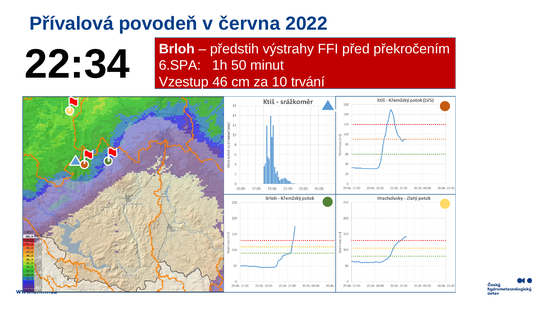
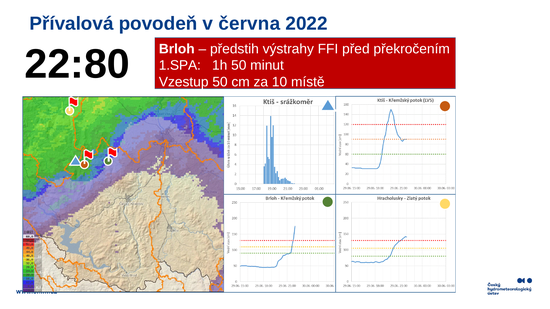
22:34: 22:34 -> 22:80
6.SPA: 6.SPA -> 1.SPA
Vzestup 46: 46 -> 50
trvání: trvání -> místě
